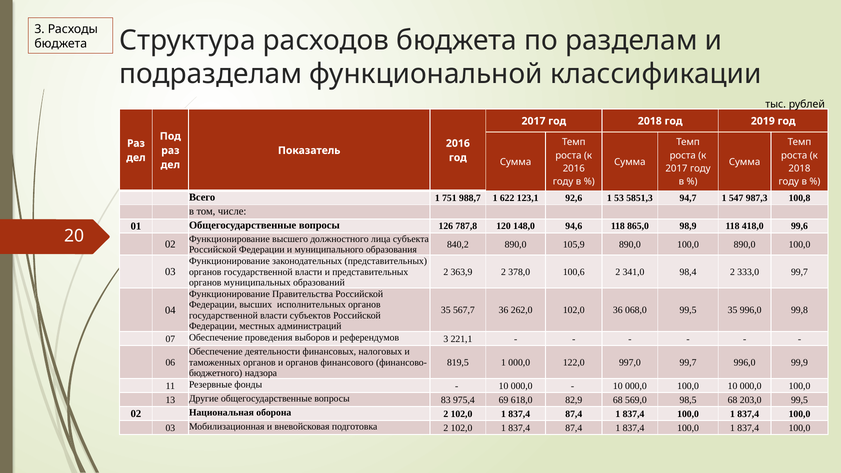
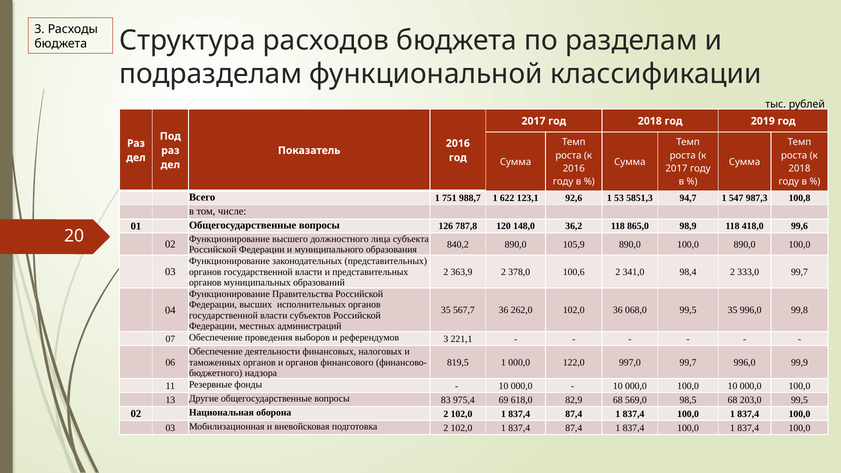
94,6: 94,6 -> 36,2
